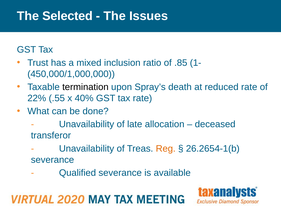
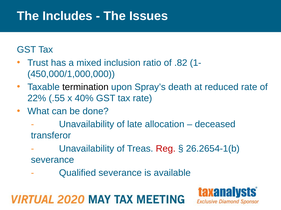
Selected: Selected -> Includes
.85: .85 -> .82
Reg colour: orange -> red
